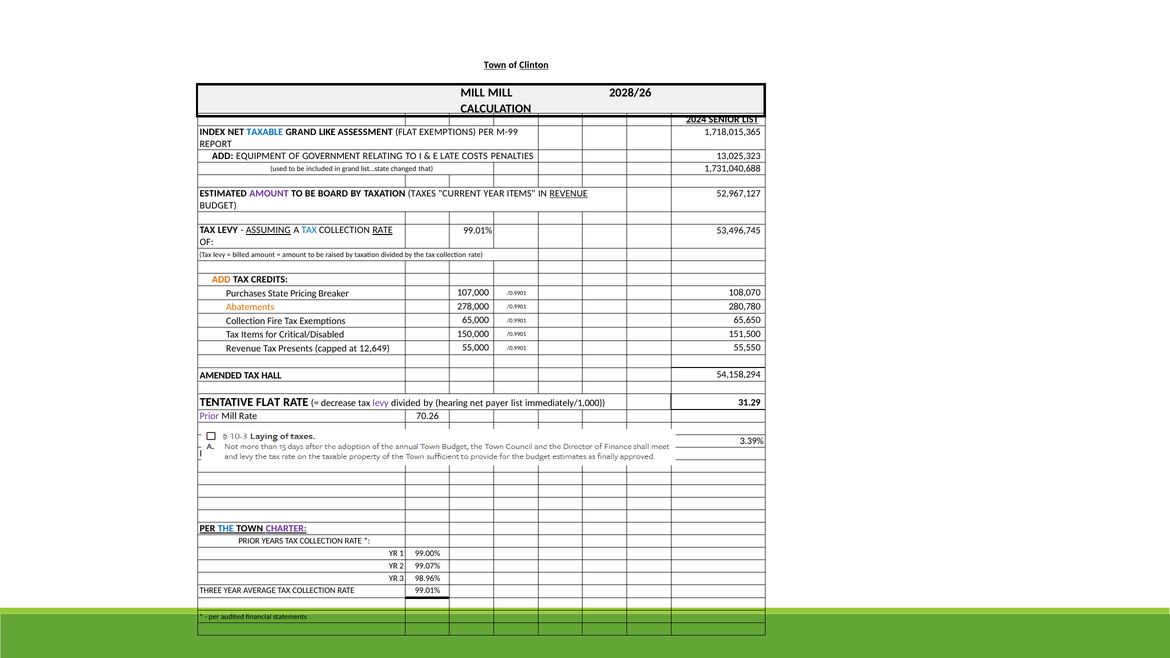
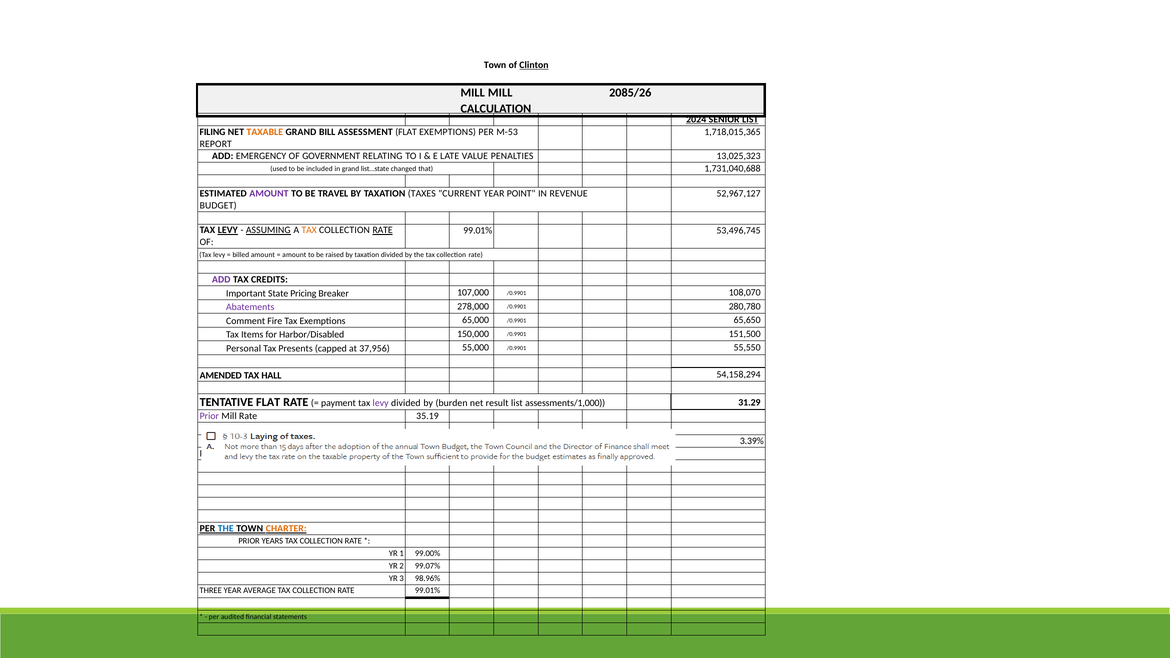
Town at (495, 65) underline: present -> none
2028/26: 2028/26 -> 2085/26
INDEX: INDEX -> FILING
TAXABLE colour: blue -> orange
LIKE: LIKE -> BILL
M-99: M-99 -> M-53
EQUIPMENT: EQUIPMENT -> EMERGENCY
COSTS: COSTS -> VALUE
BOARD: BOARD -> TRAVEL
YEAR ITEMS: ITEMS -> POINT
REVENUE at (569, 194) underline: present -> none
LEVY at (228, 230) underline: none -> present
TAX at (309, 230) colour: blue -> orange
ADD at (221, 280) colour: orange -> purple
Purchases: Purchases -> Important
Abatements colour: orange -> purple
Collection at (246, 321): Collection -> Comment
Critical/Disabled: Critical/Disabled -> Harbor/Disabled
Revenue at (244, 349): Revenue -> Personal
12,649: 12,649 -> 37,956
decrease: decrease -> payment
hearing: hearing -> burden
payer: payer -> result
immediately/1,000: immediately/1,000 -> assessments/1,000
70.26: 70.26 -> 35.19
CHARTER at (286, 529) colour: purple -> orange
